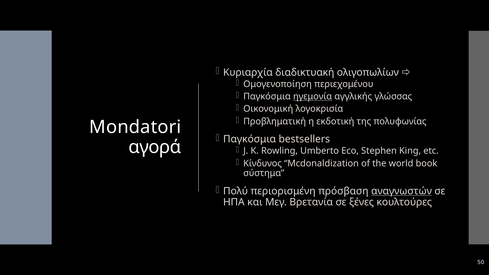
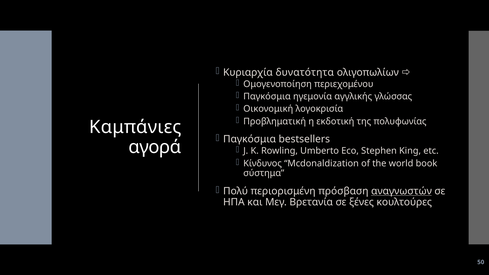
διαδικτυακή: διαδικτυακή -> δυνατότητα
ηγεμονία underline: present -> none
Mondatori: Mondatori -> Καμπάνιες
